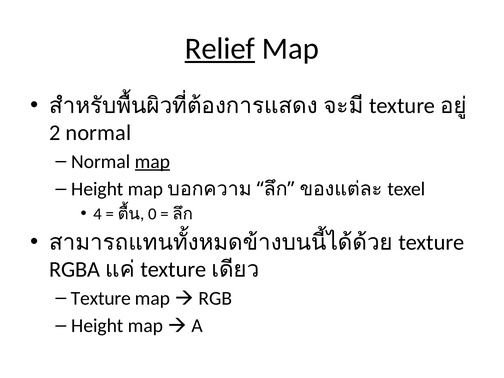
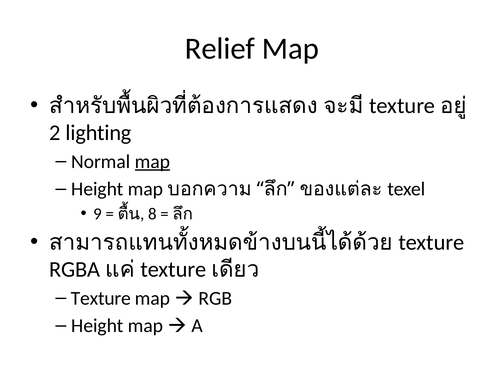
Relief underline: present -> none
2 normal: normal -> lighting
4: 4 -> 9
0: 0 -> 8
